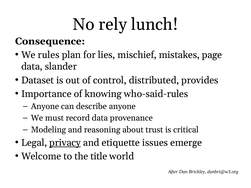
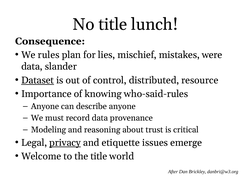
No rely: rely -> title
page: page -> were
Dataset underline: none -> present
provides: provides -> resource
